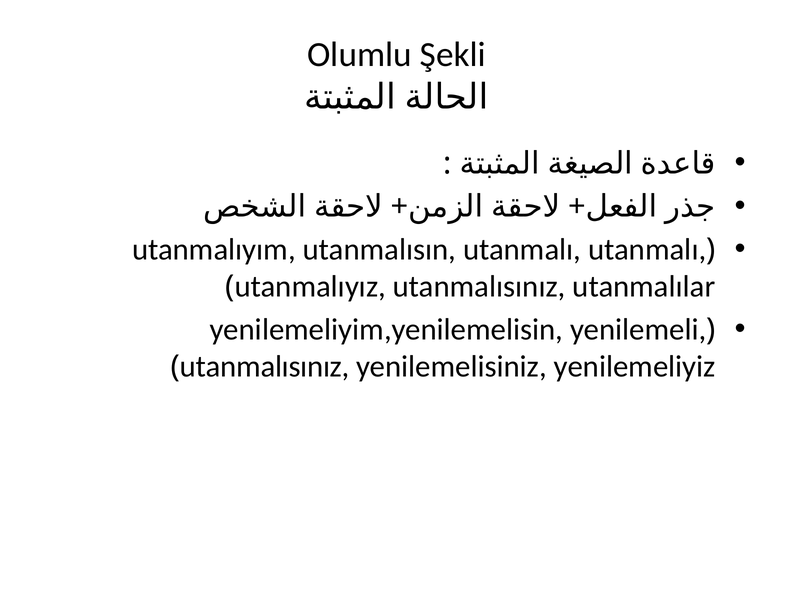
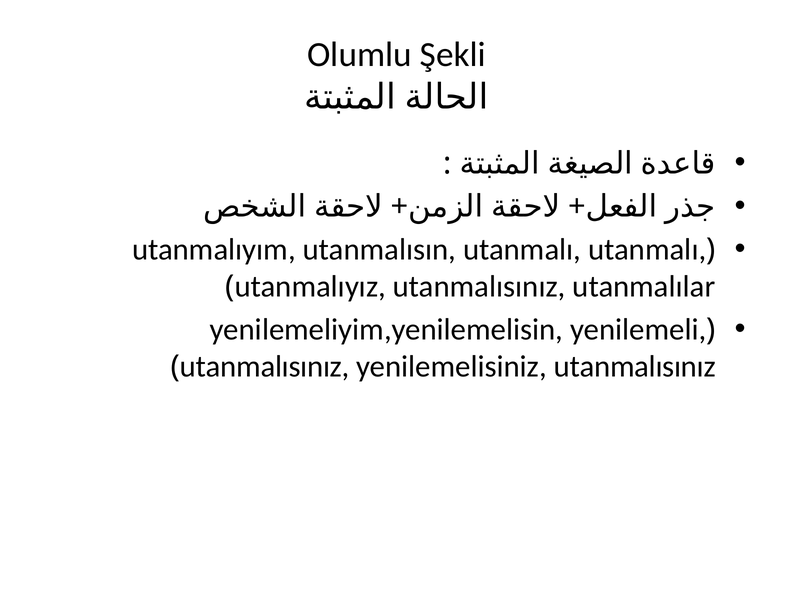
yenilemelisiniz yenilemeliyiz: yenilemeliyiz -> utanmalısınız
